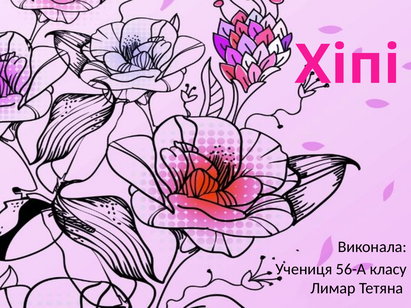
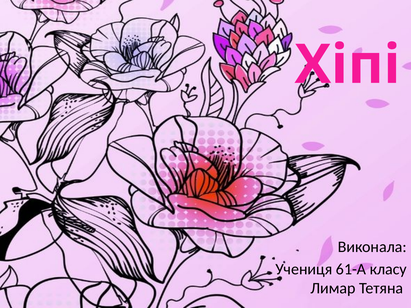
56-А: 56-А -> 61-А
